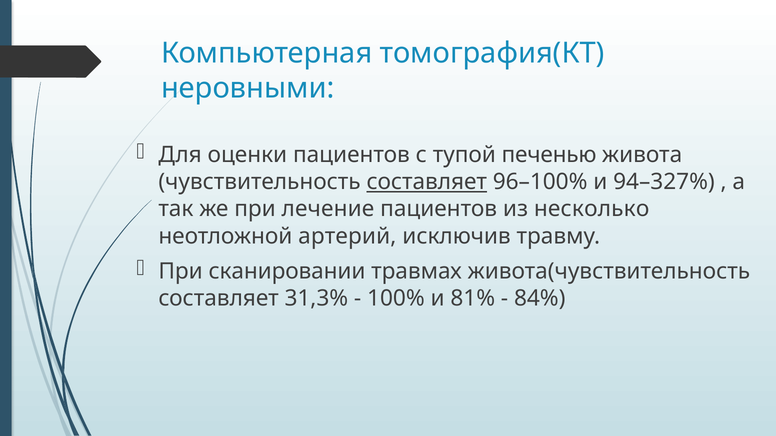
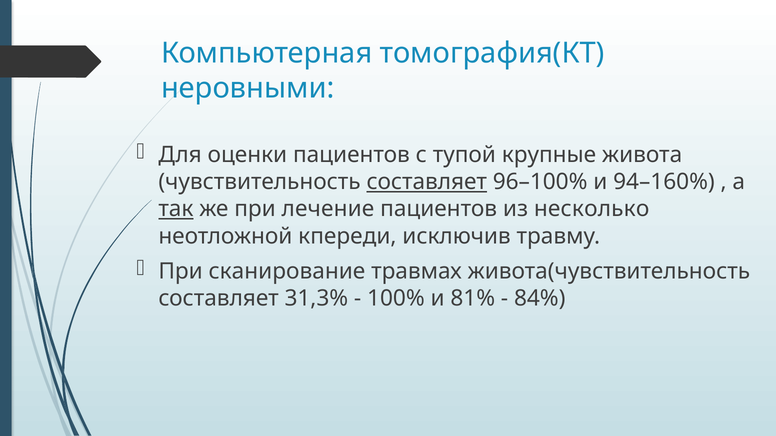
печенью: печенью -> крупные
94–327%: 94–327% -> 94–160%
так underline: none -> present
артерий: артерий -> кпереди
сканировании: сканировании -> сканирование
